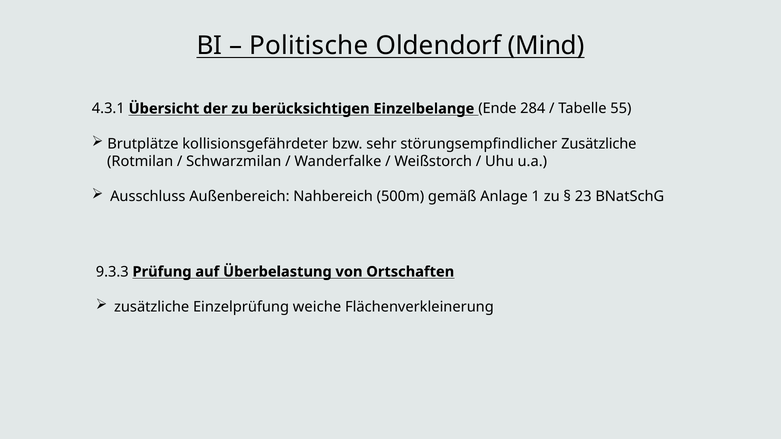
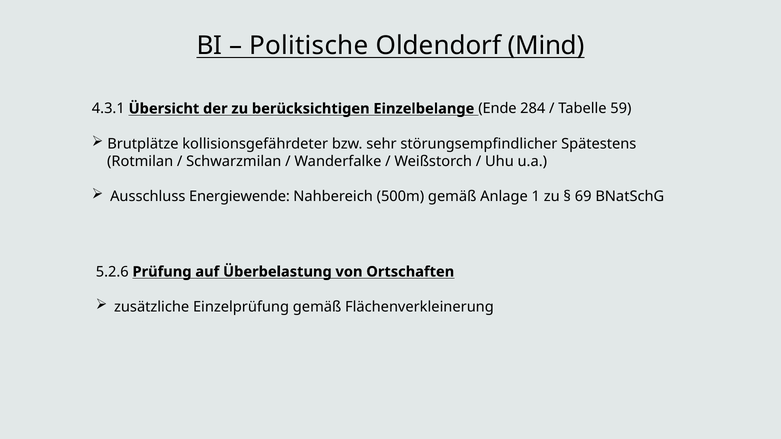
55: 55 -> 59
störungsempfindlicher Zusätzliche: Zusätzliche -> Spätestens
Außenbereich: Außenbereich -> Energiewende
23: 23 -> 69
9.3.3: 9.3.3 -> 5.2.6
Einzelprüfung weiche: weiche -> gemäß
